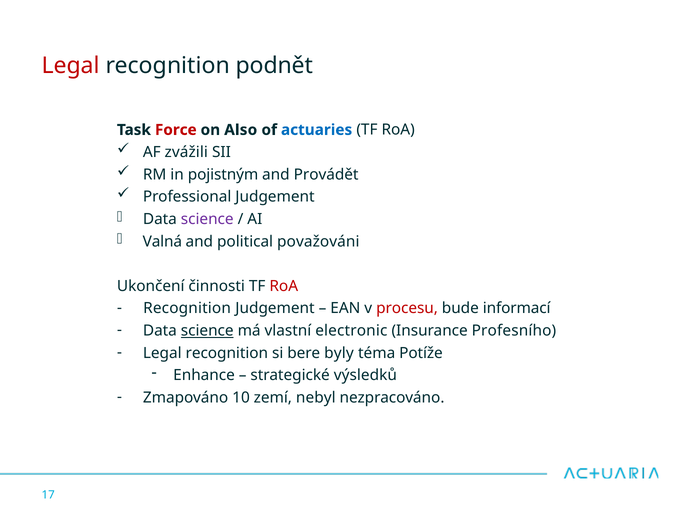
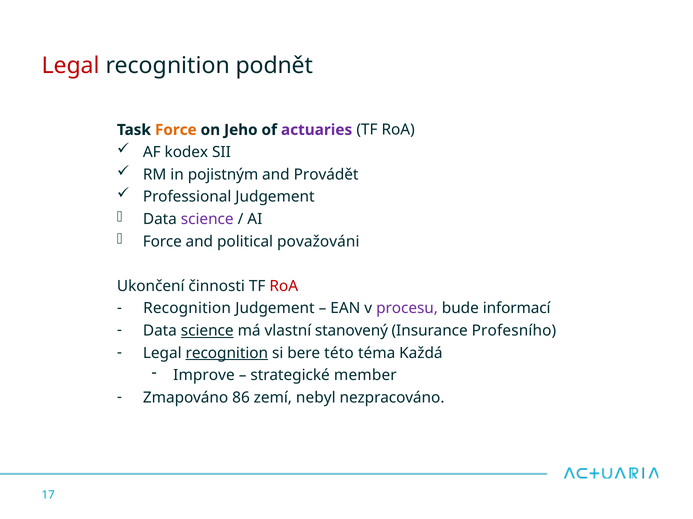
Force at (176, 130) colour: red -> orange
Also: Also -> Jeho
actuaries colour: blue -> purple
zvážili: zvážili -> kodex
Valná at (162, 242): Valná -> Force
procesu colour: red -> purple
electronic: electronic -> stanovený
recognition at (227, 354) underline: none -> present
byly: byly -> této
Potíže: Potíže -> Každá
Enhance: Enhance -> Improve
výsledků: výsledků -> member
10: 10 -> 86
